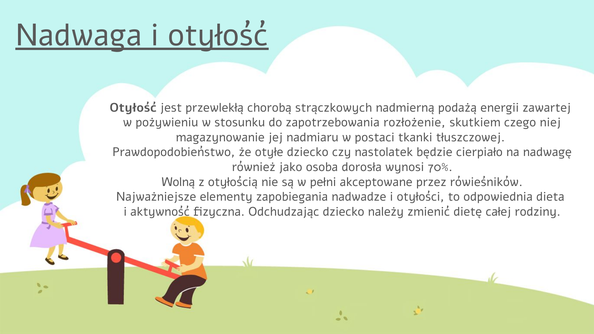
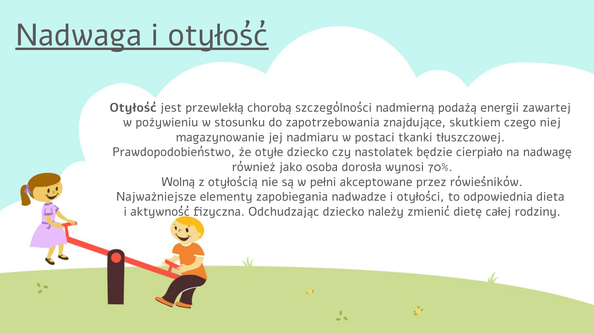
strączkowych: strączkowych -> szczególności
rozłożenie: rozłożenie -> znajdujące
